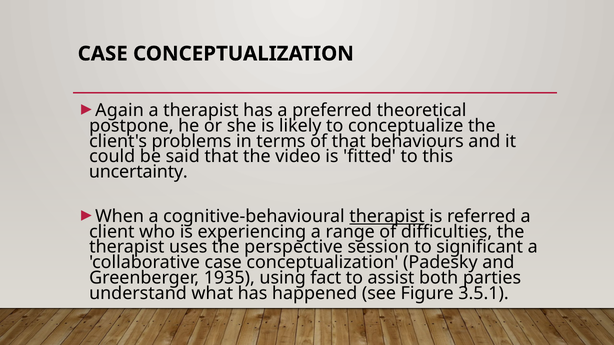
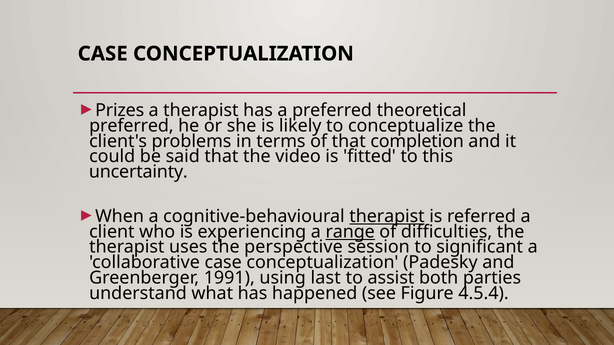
Again: Again -> Prizes
postpone at (131, 126): postpone -> preferred
behaviours: behaviours -> completion
range underline: none -> present
1935: 1935 -> 1991
fact: fact -> last
3.5.1: 3.5.1 -> 4.5.4
